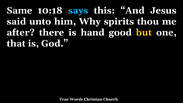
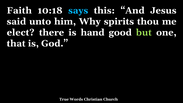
Same: Same -> Faith
after: after -> elect
but colour: yellow -> light green
